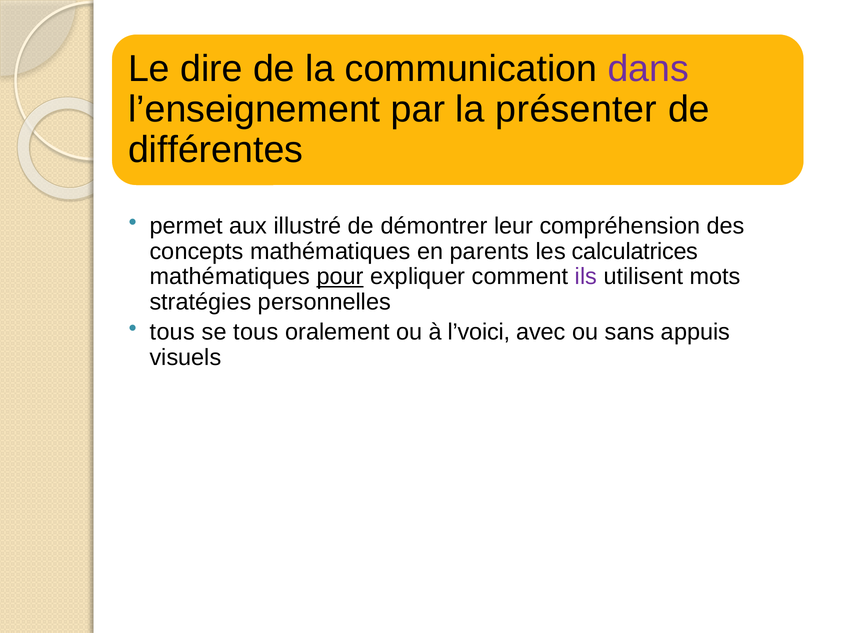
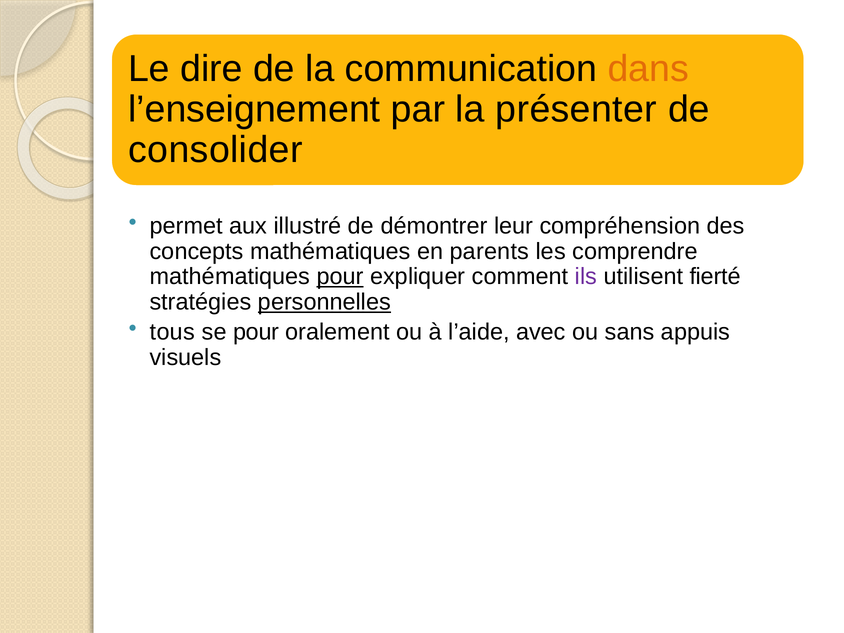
dans colour: purple -> orange
différentes: différentes -> consolider
calculatrices: calculatrices -> comprendre
mots: mots -> fierté
personnelles underline: none -> present
se tous: tous -> pour
l’voici: l’voici -> l’aide
